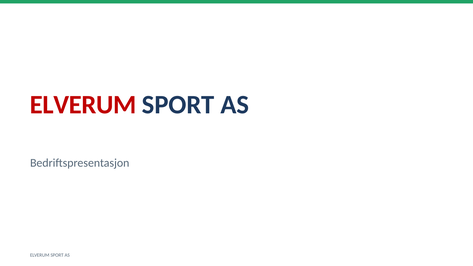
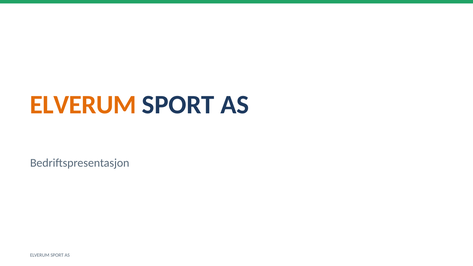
ELVERUM at (83, 105) colour: red -> orange
